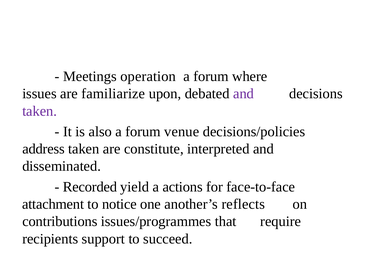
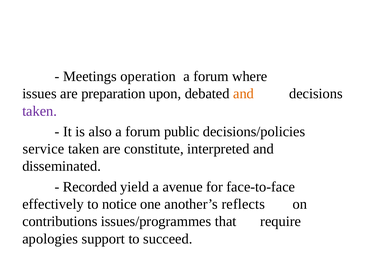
familiarize: familiarize -> preparation
and at (244, 94) colour: purple -> orange
venue: venue -> public
address: address -> service
actions: actions -> avenue
attachment: attachment -> effectively
recipients: recipients -> apologies
